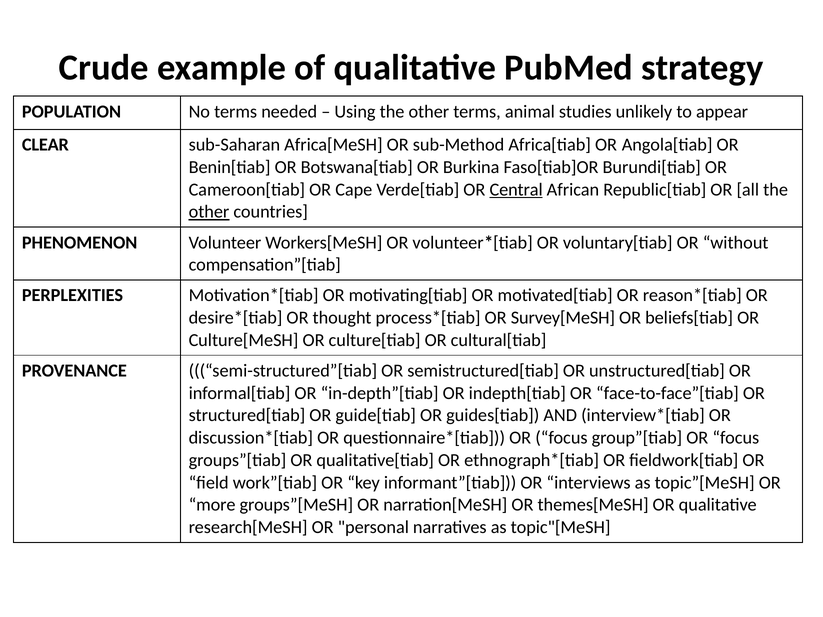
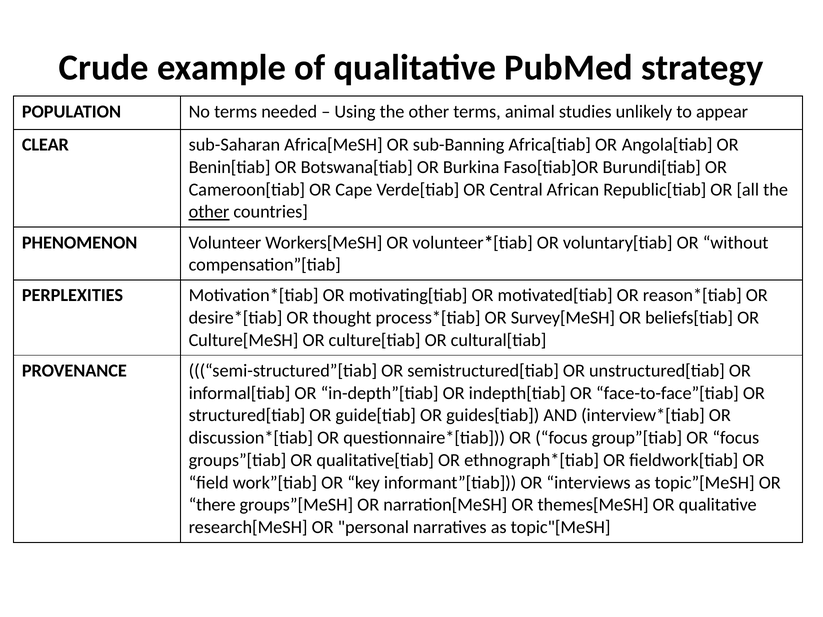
sub-Method: sub-Method -> sub-Banning
Central underline: present -> none
more: more -> there
